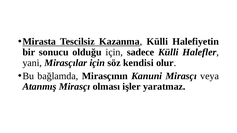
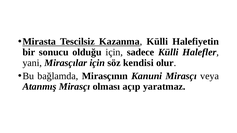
işler: işler -> açıp
